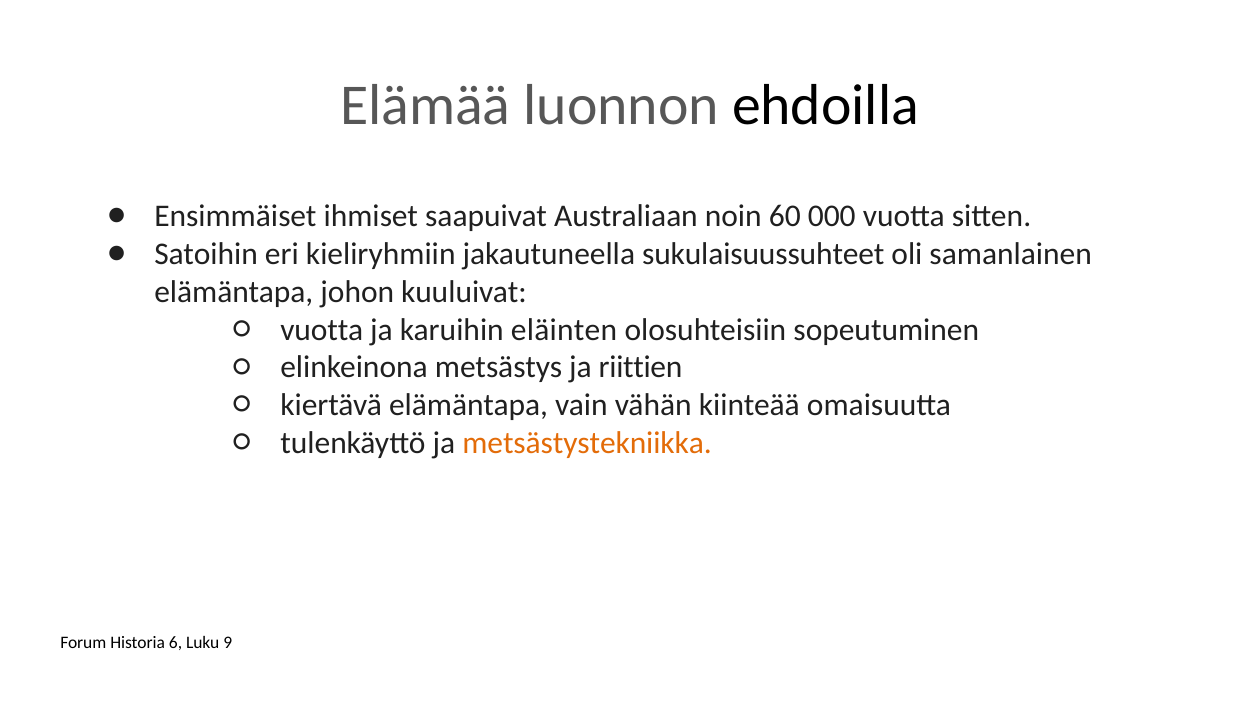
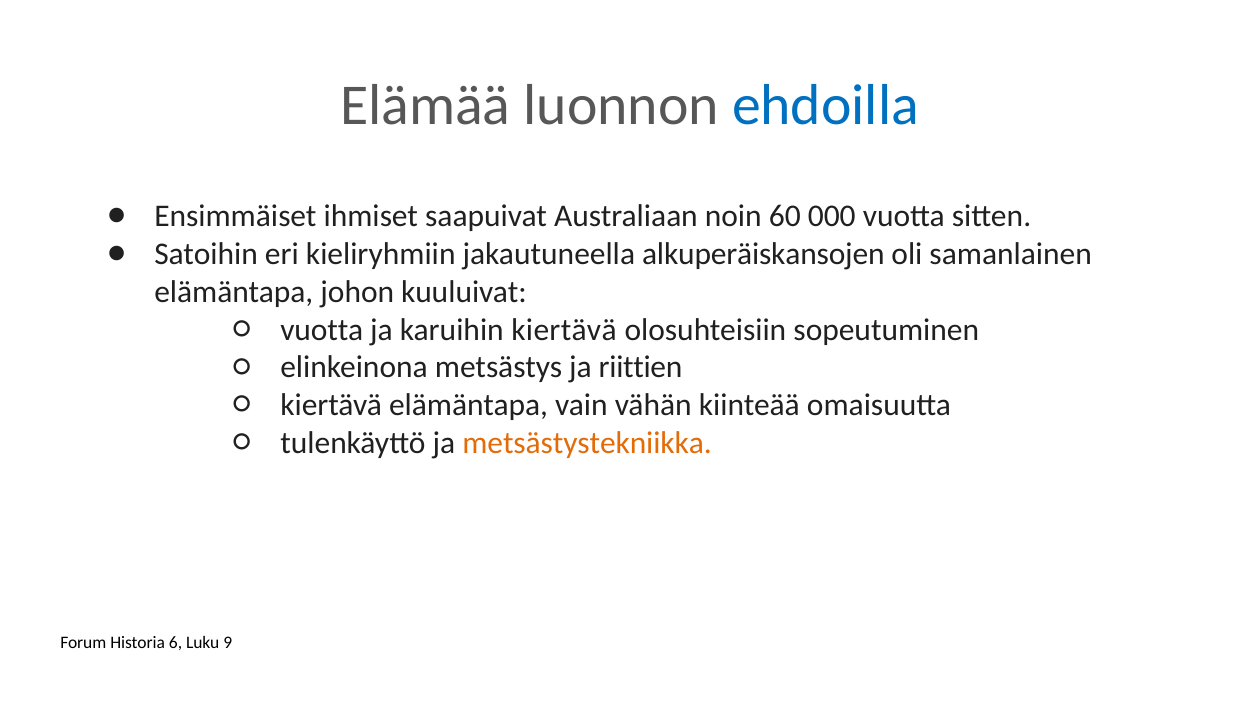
ehdoilla colour: black -> blue
sukulaisuussuhteet: sukulaisuussuhteet -> alkuperäiskansojen
karuihin eläinten: eläinten -> kiertävä
